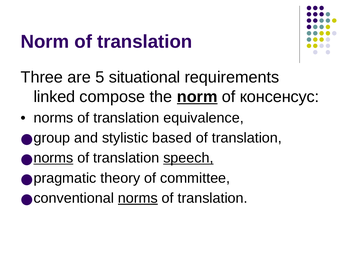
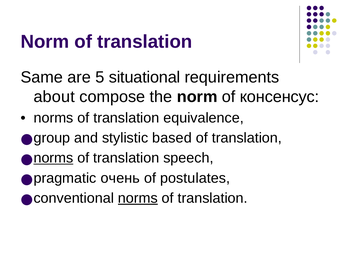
Three: Three -> Same
linked: linked -> about
norm at (197, 97) underline: present -> none
speech underline: present -> none
theory: theory -> очень
committee: committee -> postulates
